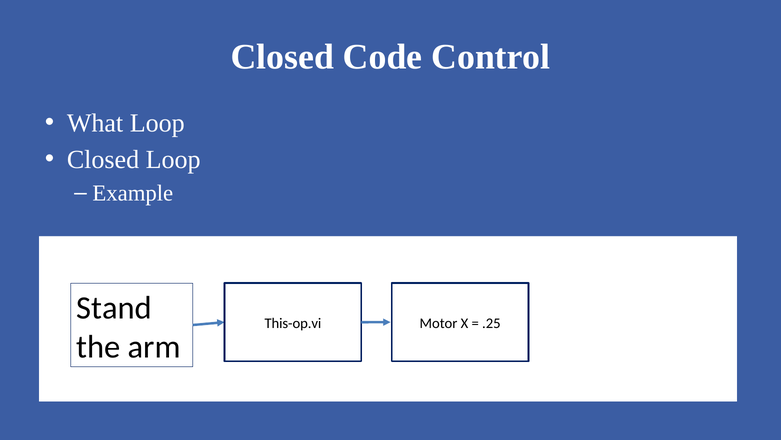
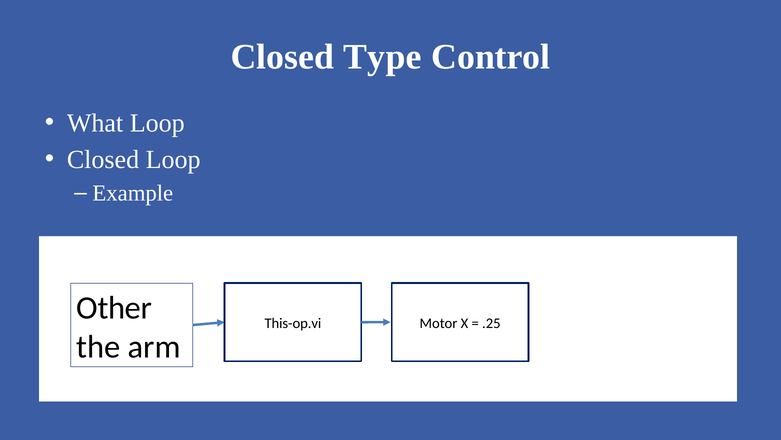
Code: Code -> Type
Stand: Stand -> Other
